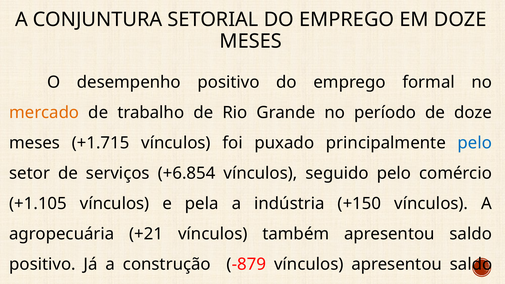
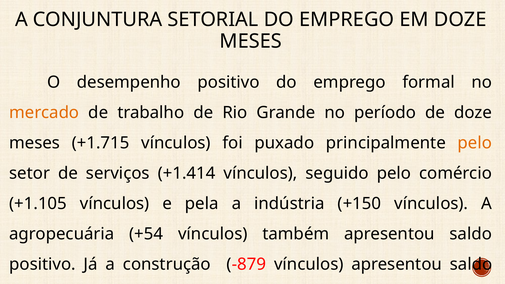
pelo at (475, 143) colour: blue -> orange
+6.854: +6.854 -> +1.414
+21: +21 -> +54
